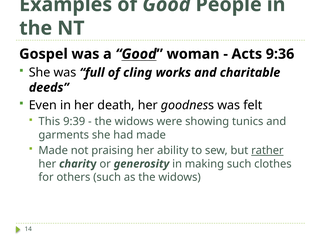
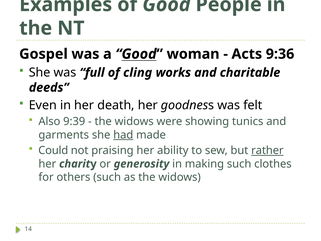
This: This -> Also
had underline: none -> present
Made at (53, 150): Made -> Could
